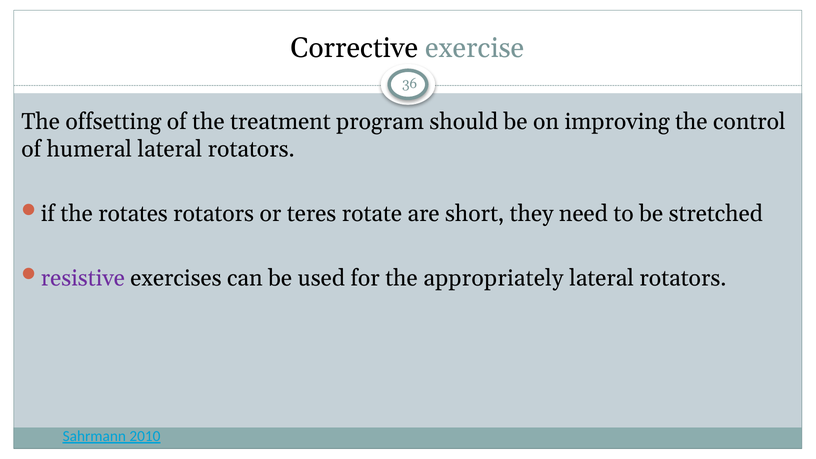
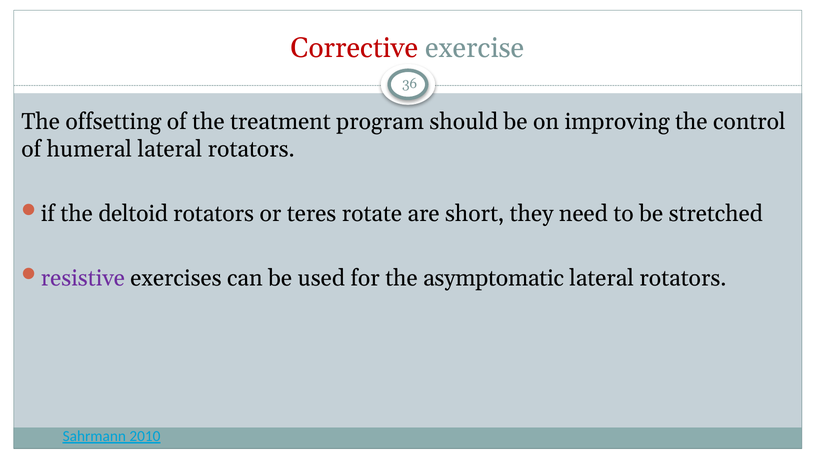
Corrective colour: black -> red
rotates: rotates -> deltoid
appropriately: appropriately -> asymptomatic
